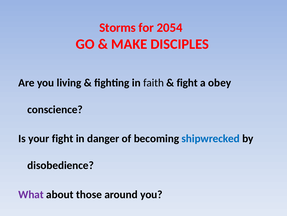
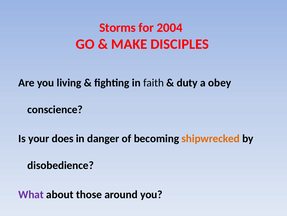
2054: 2054 -> 2004
fight at (187, 82): fight -> duty
your fight: fight -> does
shipwrecked colour: blue -> orange
